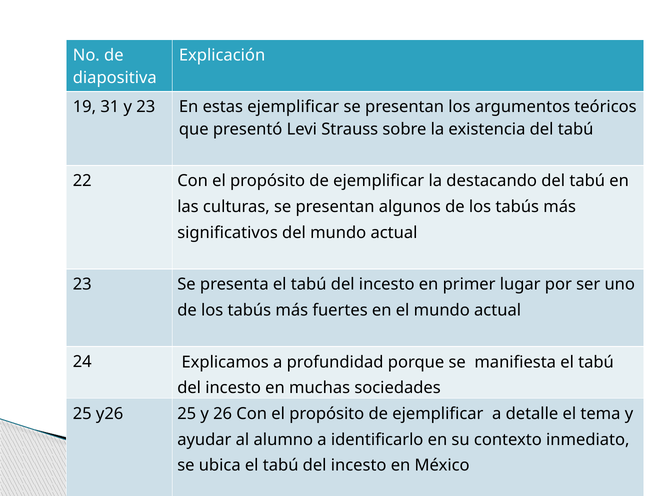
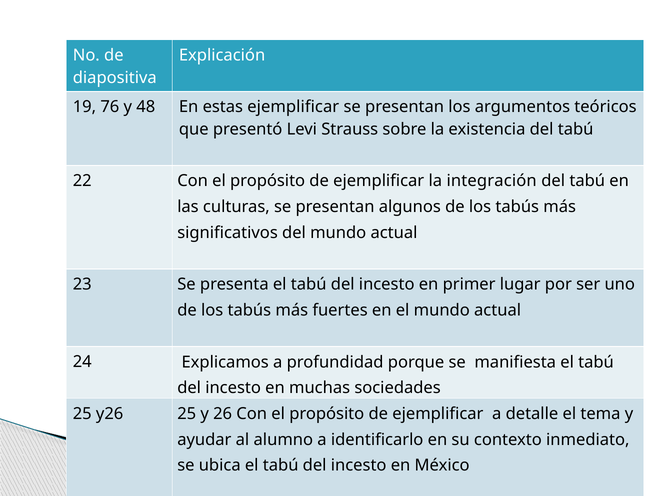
31: 31 -> 76
y 23: 23 -> 48
destacando: destacando -> integración
